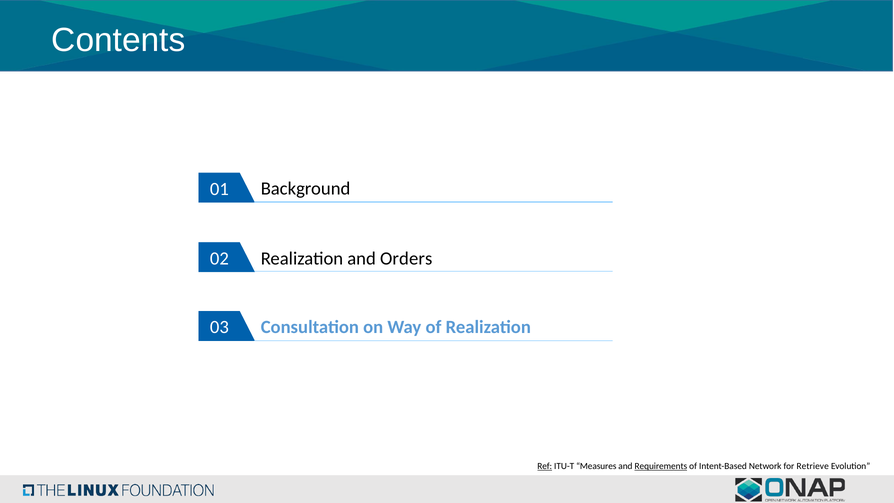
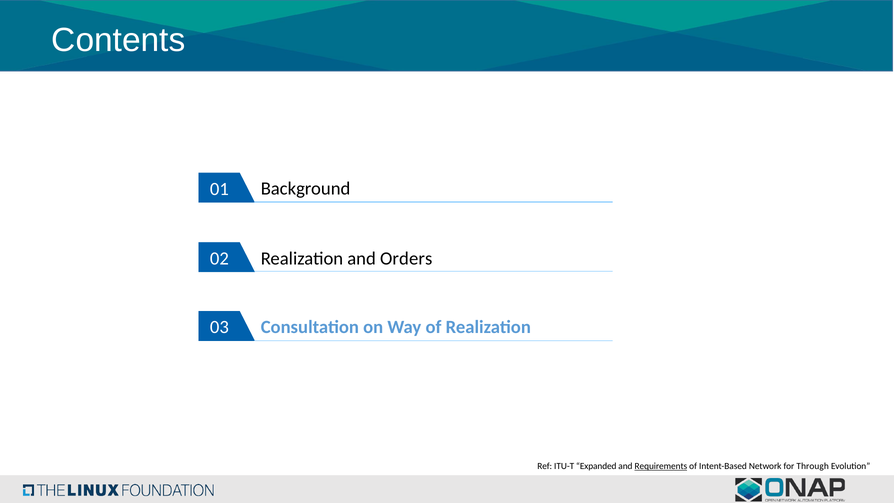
Ref underline: present -> none
Measures: Measures -> Expanded
Retrieve: Retrieve -> Through
